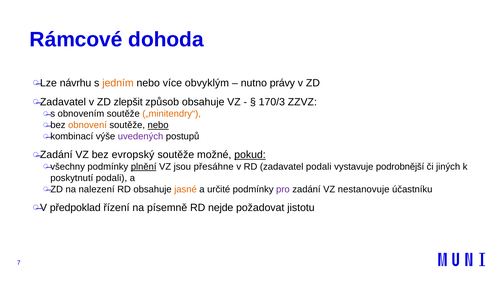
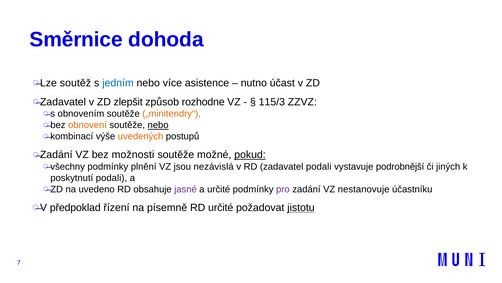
Rámcové: Rámcové -> Směrnice
návrhu: návrhu -> soutěž
jedním colour: orange -> blue
obvyklým: obvyklým -> asistence
právy: právy -> účast
způsob obsahuje: obsahuje -> rozhodne
170/3: 170/3 -> 115/3
uvedených colour: purple -> orange
evropský: evropský -> možnosti
plnění underline: present -> none
přesáhne: přesáhne -> nezávislá
nalezení: nalezení -> uvedeno
jasné colour: orange -> purple
RD nejde: nejde -> určité
jistotu underline: none -> present
